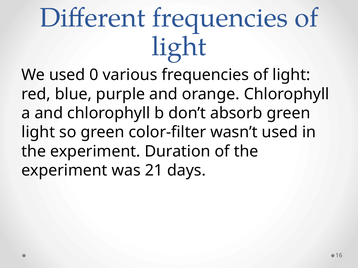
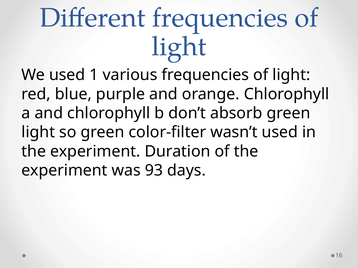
0: 0 -> 1
21: 21 -> 93
